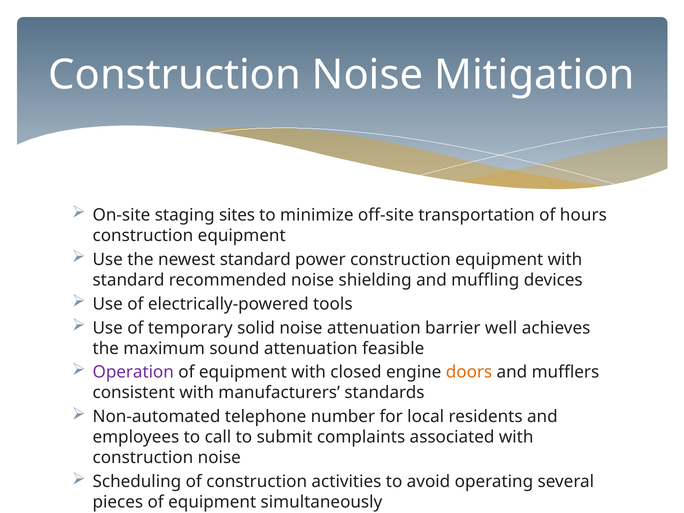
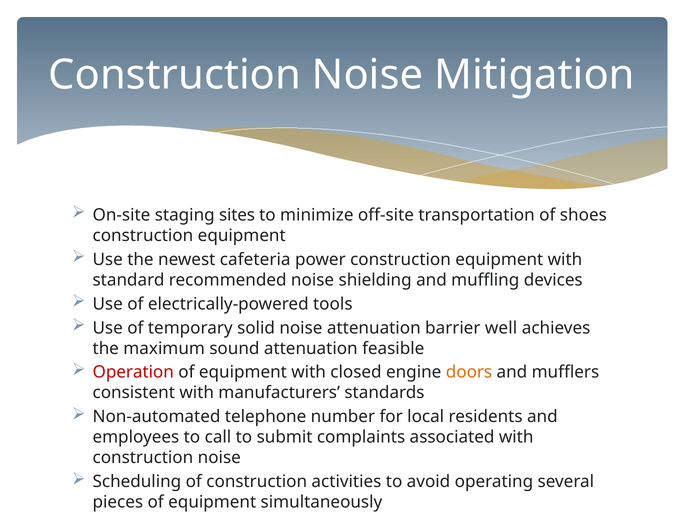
hours: hours -> shoes
newest standard: standard -> cafeteria
Operation colour: purple -> red
